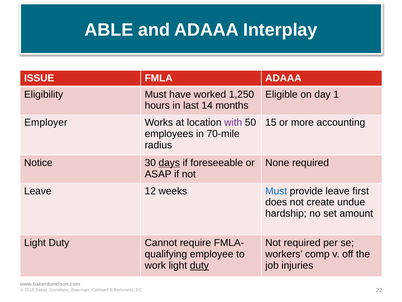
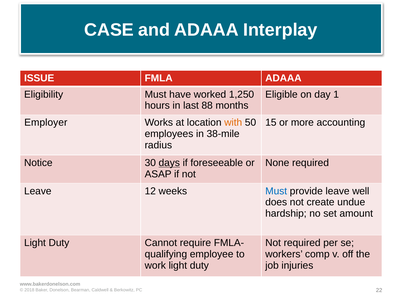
ABLE: ABLE -> CASE
14: 14 -> 88
with colour: purple -> orange
70-mile: 70-mile -> 38-mile
first: first -> well
duty at (199, 265) underline: present -> none
